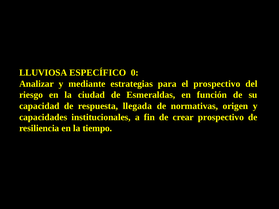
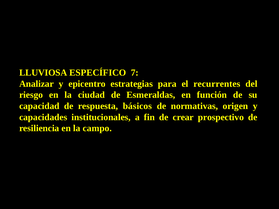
0: 0 -> 7
mediante: mediante -> epicentro
el prospectivo: prospectivo -> recurrentes
llegada: llegada -> básicos
tiempo: tiempo -> campo
